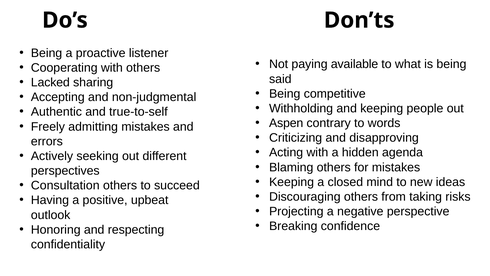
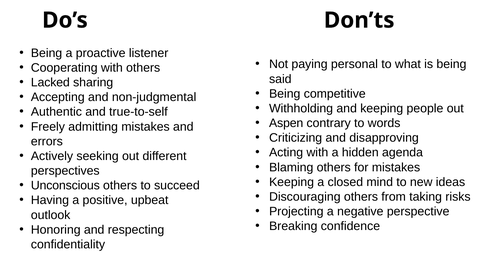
available: available -> personal
Consultation: Consultation -> Unconscious
